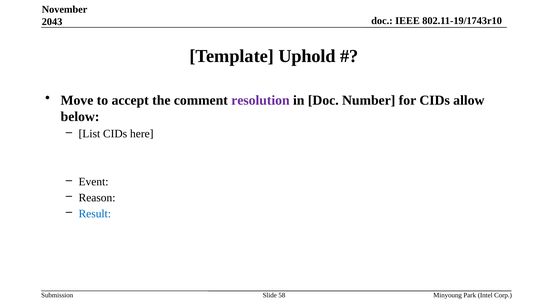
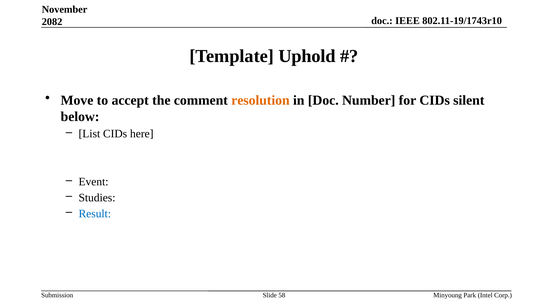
2043: 2043 -> 2082
resolution colour: purple -> orange
allow: allow -> silent
Reason: Reason -> Studies
